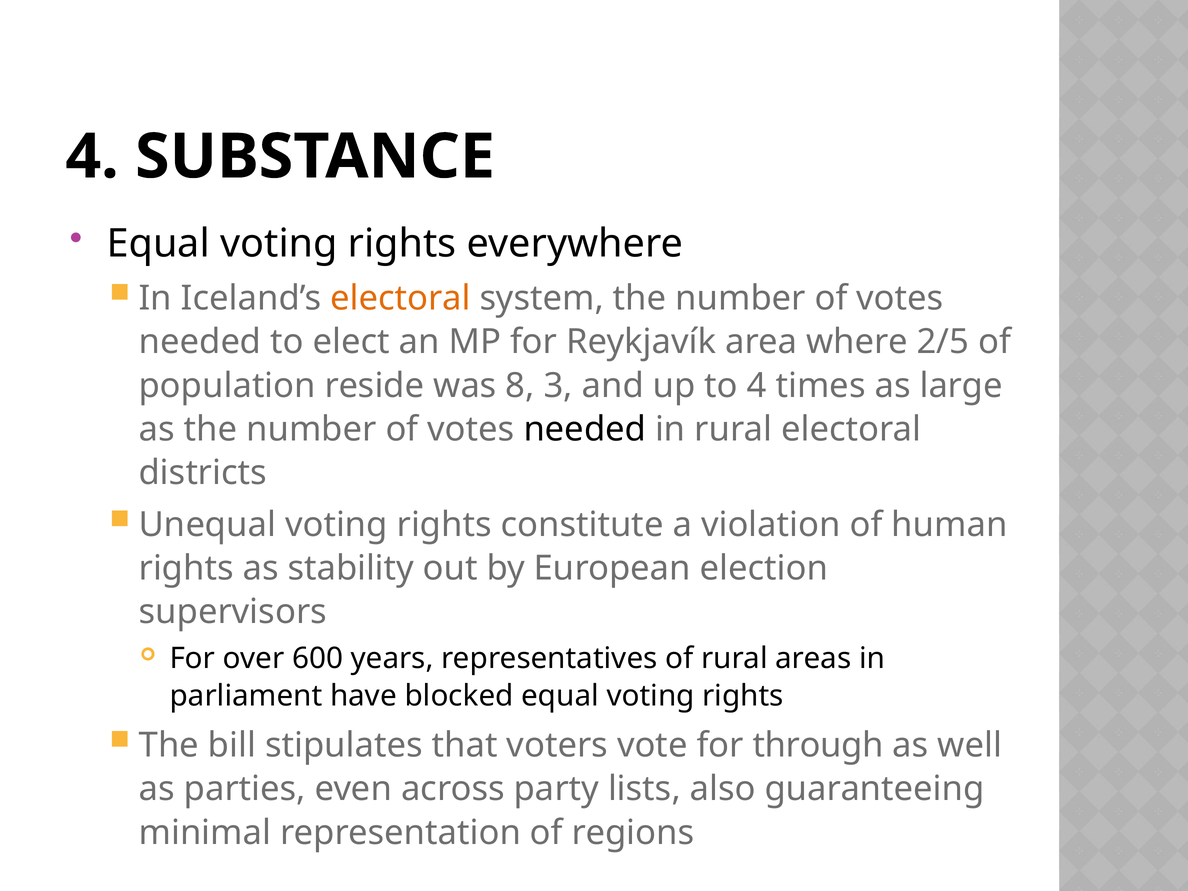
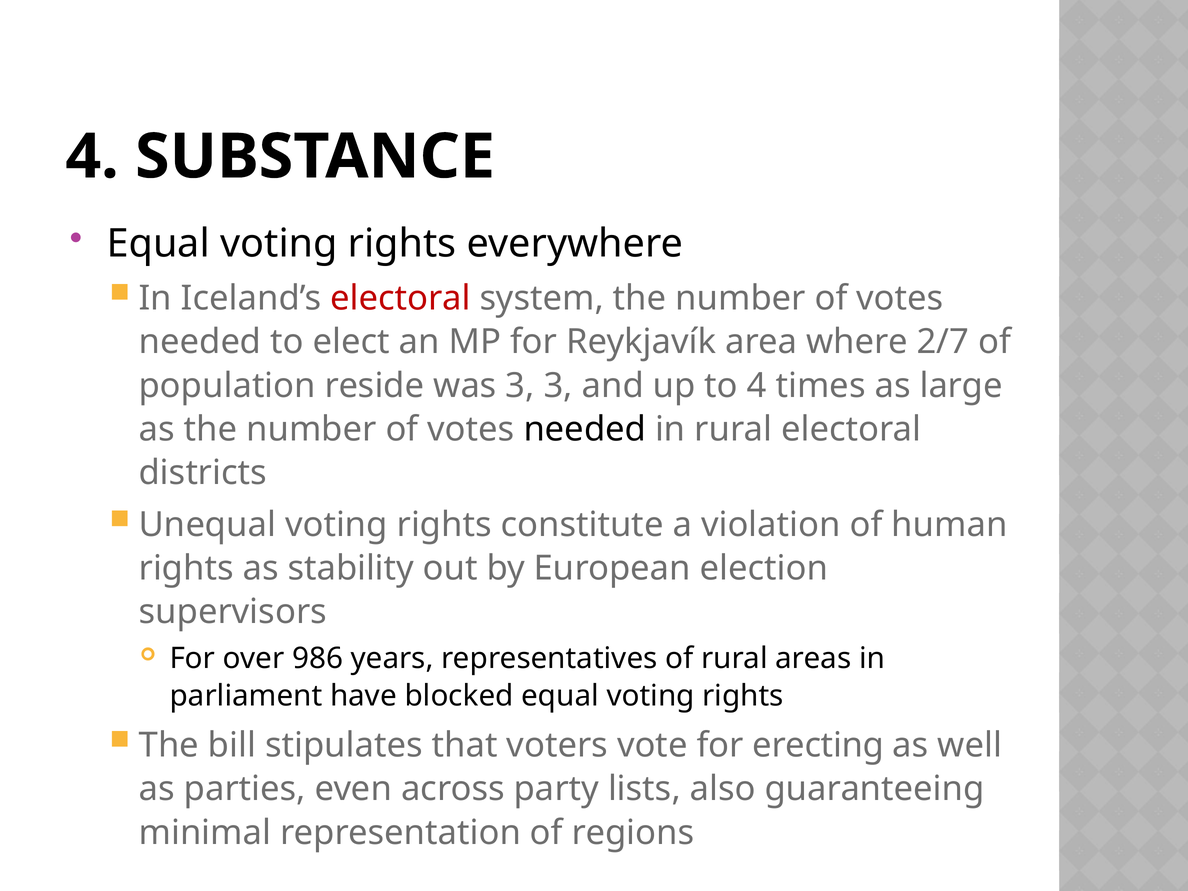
electoral at (401, 298) colour: orange -> red
2/5: 2/5 -> 2/7
was 8: 8 -> 3
600: 600 -> 986
through: through -> erecting
